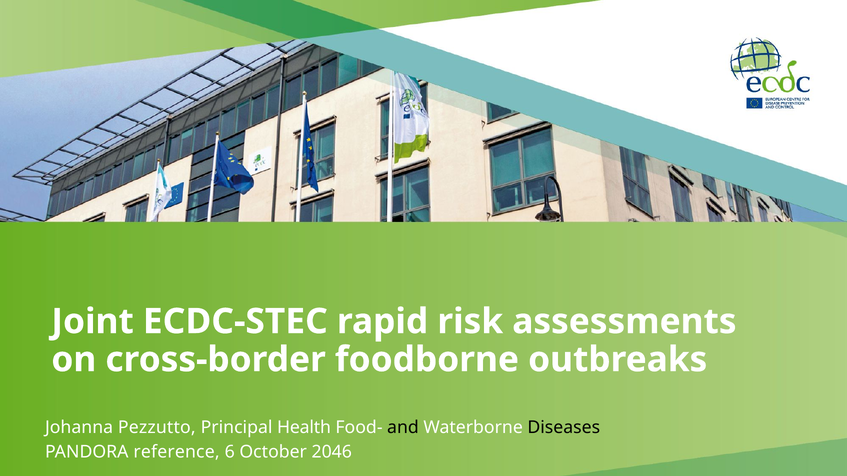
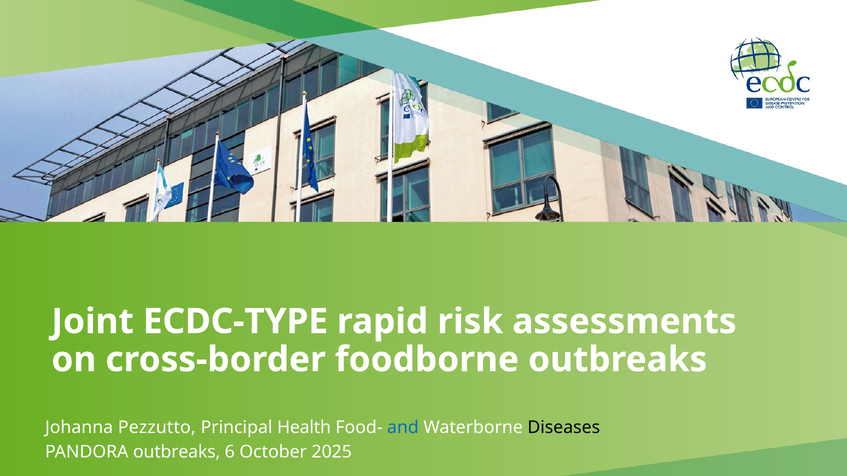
ECDC-STEC: ECDC-STEC -> ECDC-TYPE
and colour: black -> blue
PANDORA reference: reference -> outbreaks
2046: 2046 -> 2025
